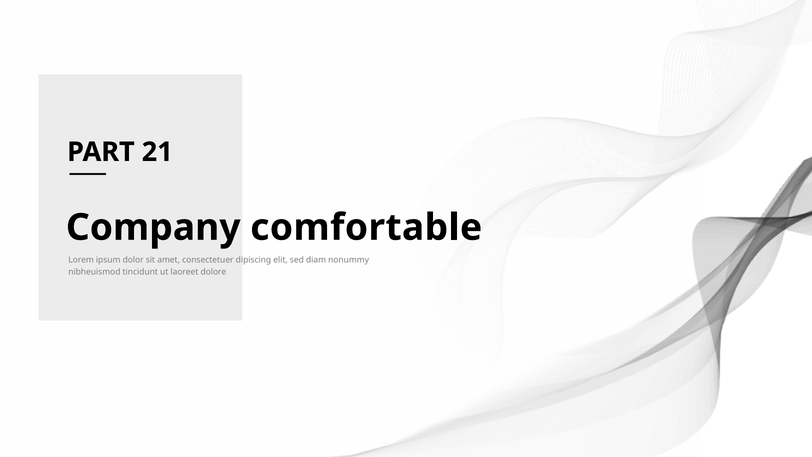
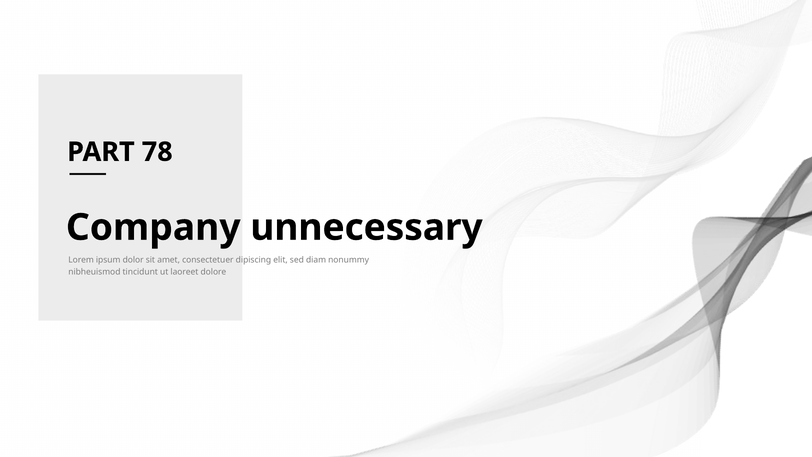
21: 21 -> 78
comfortable: comfortable -> unnecessary
